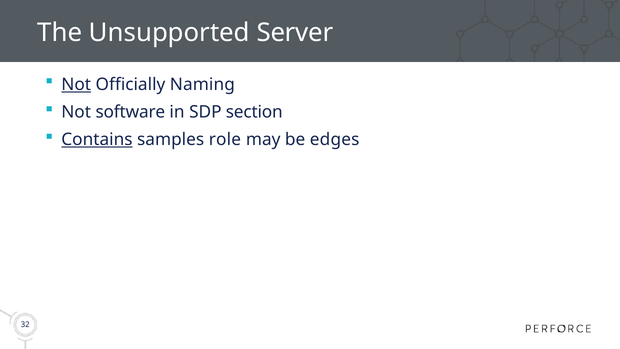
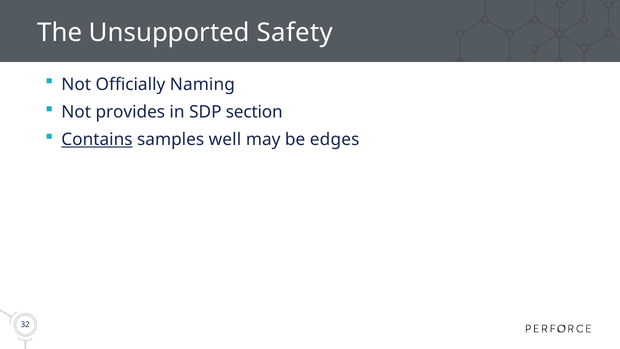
Server: Server -> Safety
Not at (76, 85) underline: present -> none
software: software -> provides
role: role -> well
